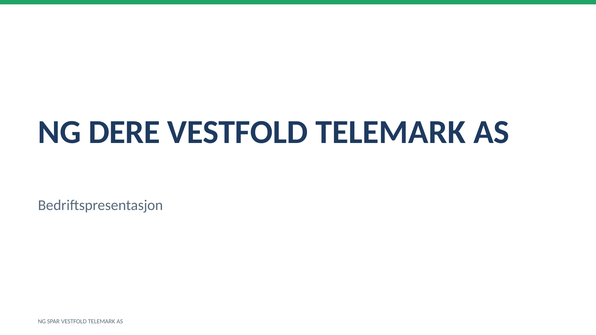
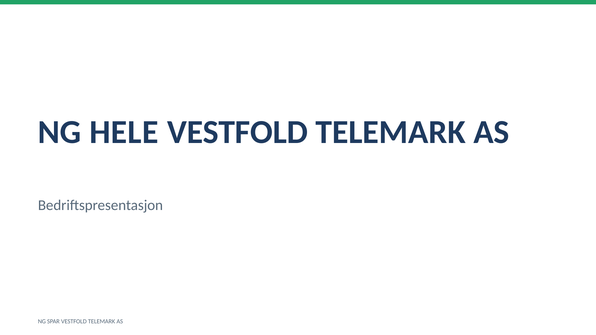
DERE: DERE -> HELE
